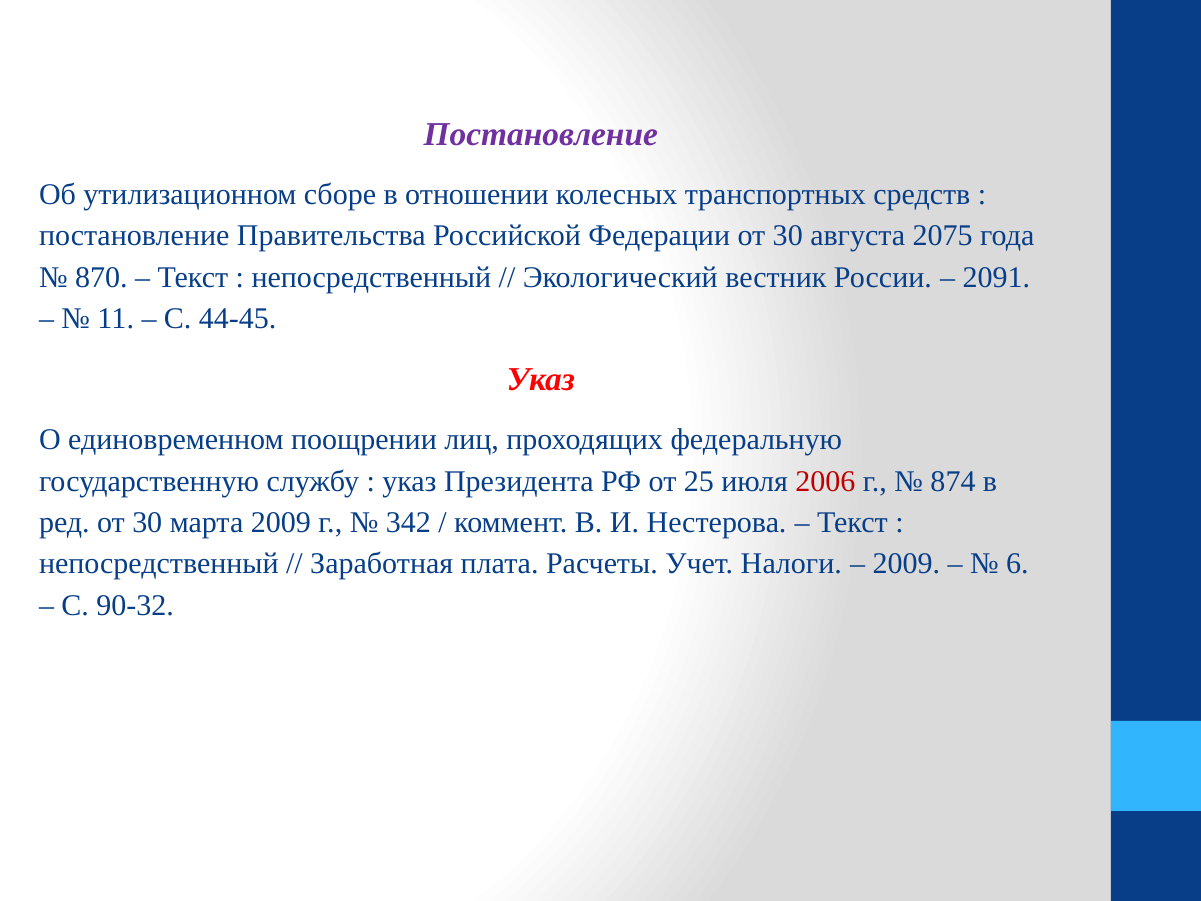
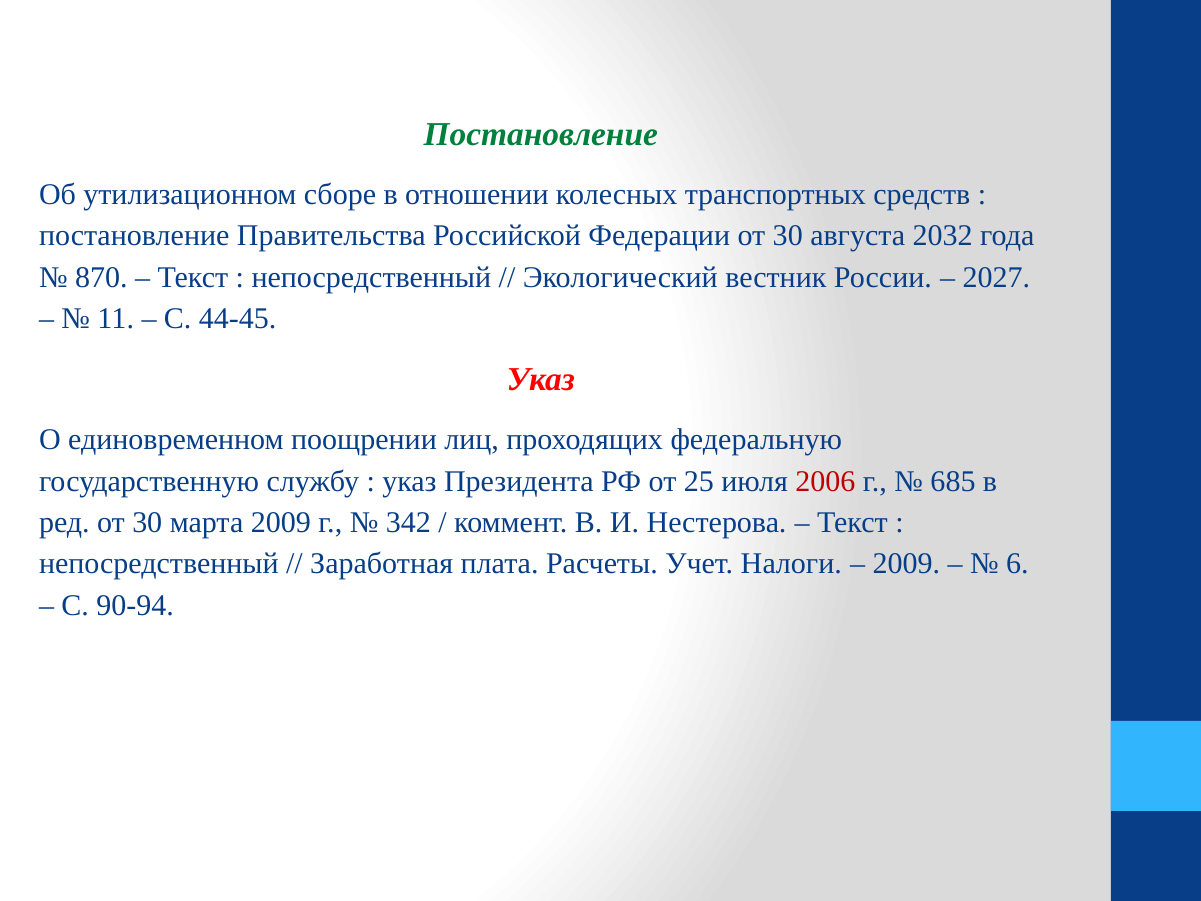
Постановление at (541, 135) colour: purple -> green
2075: 2075 -> 2032
2091: 2091 -> 2027
874: 874 -> 685
90-32: 90-32 -> 90-94
